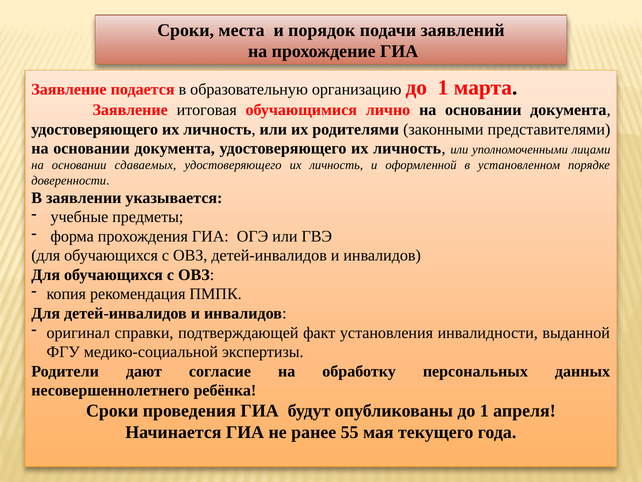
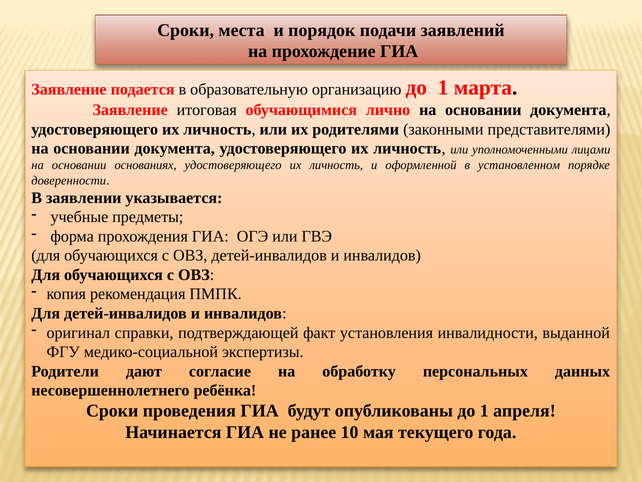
сдаваемых: сдаваемых -> основаниях
55: 55 -> 10
